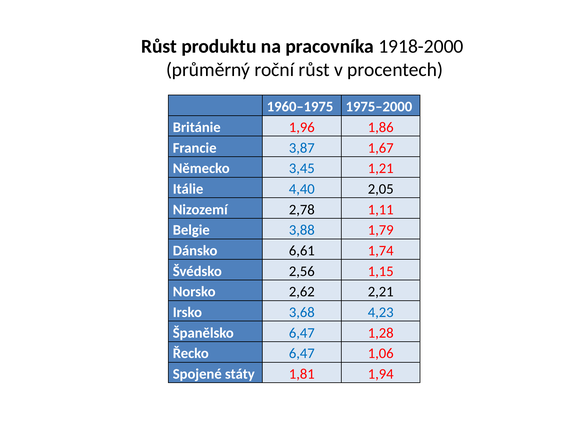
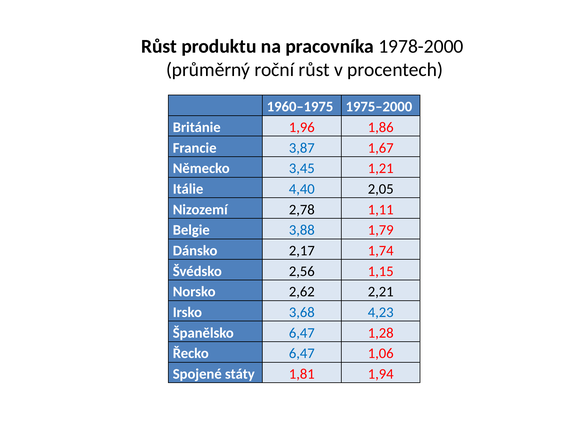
1918-2000: 1918-2000 -> 1978-2000
6,61: 6,61 -> 2,17
